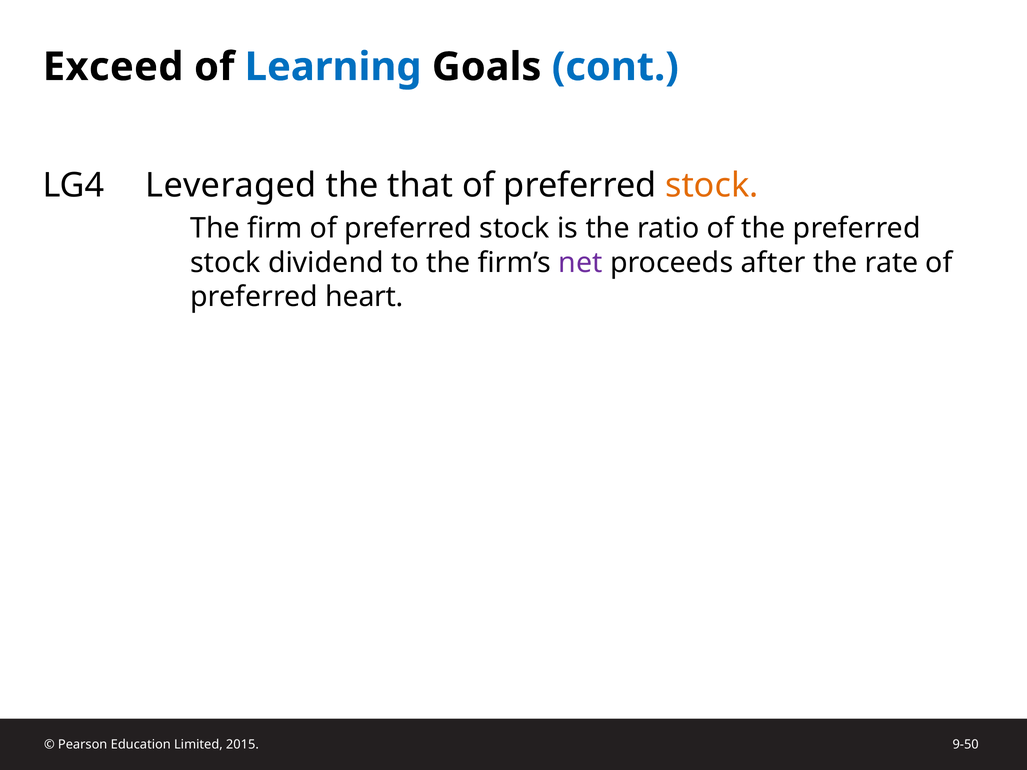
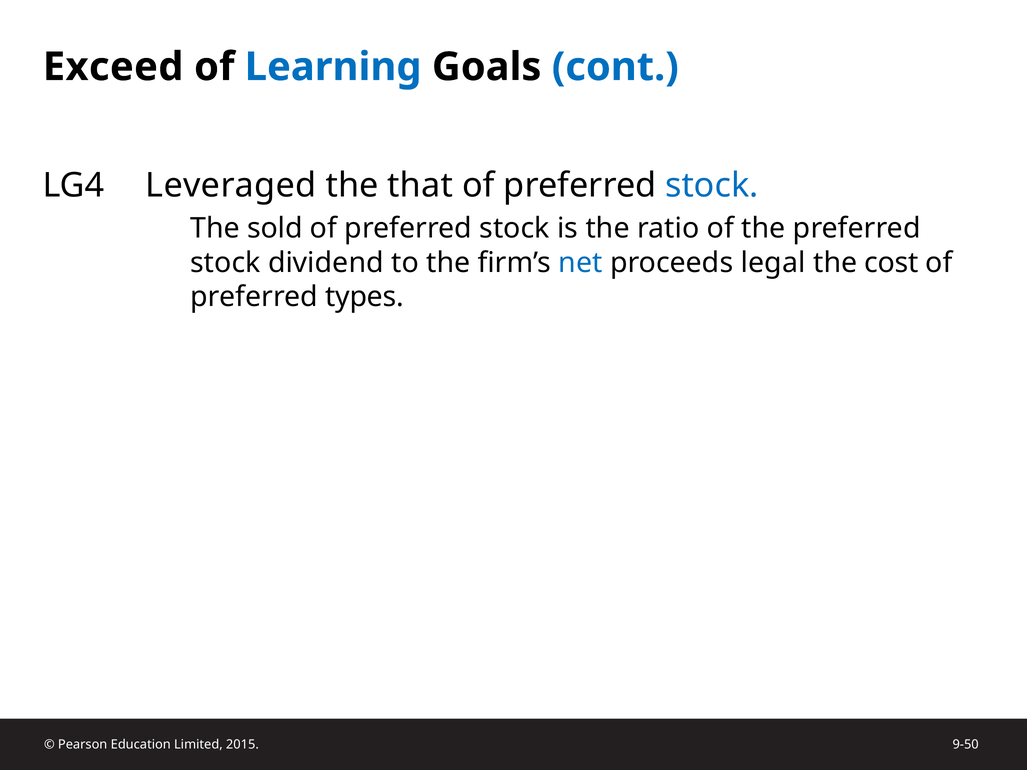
stock at (712, 186) colour: orange -> blue
firm: firm -> sold
net colour: purple -> blue
after: after -> legal
rate: rate -> cost
heart: heart -> types
